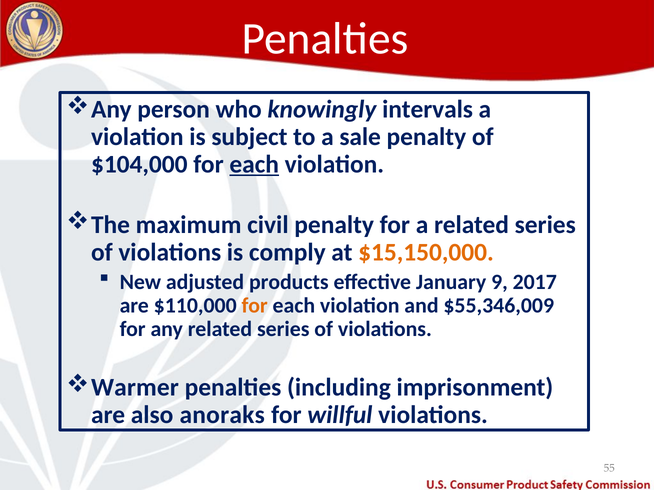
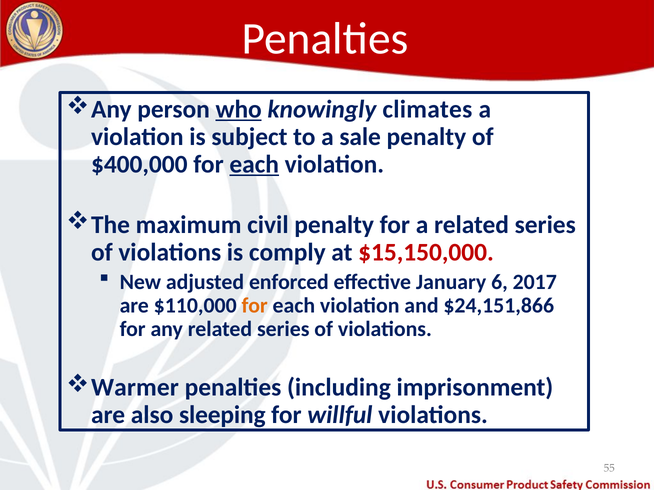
who underline: none -> present
intervals: intervals -> climates
$104,000: $104,000 -> $400,000
$15,150,000 colour: orange -> red
products: products -> enforced
9: 9 -> 6
$55,346,009: $55,346,009 -> $24,151,866
anoraks: anoraks -> sleeping
